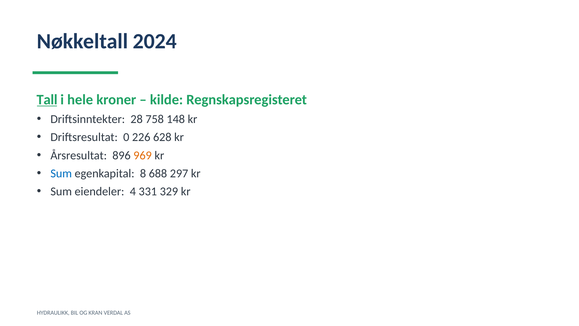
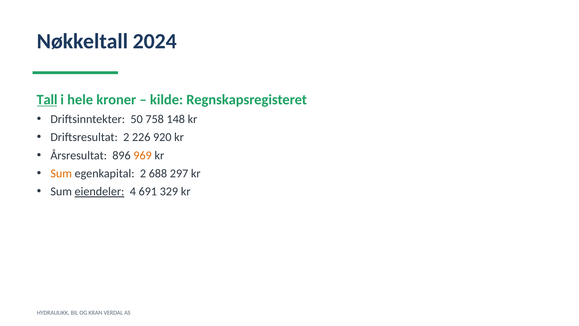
28: 28 -> 50
Driftsresultat 0: 0 -> 2
628: 628 -> 920
Sum at (61, 173) colour: blue -> orange
egenkapital 8: 8 -> 2
eiendeler underline: none -> present
331: 331 -> 691
